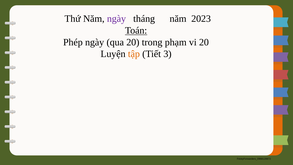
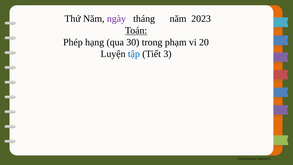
Phép ngày: ngày -> hạng
qua 20: 20 -> 30
tập colour: orange -> blue
